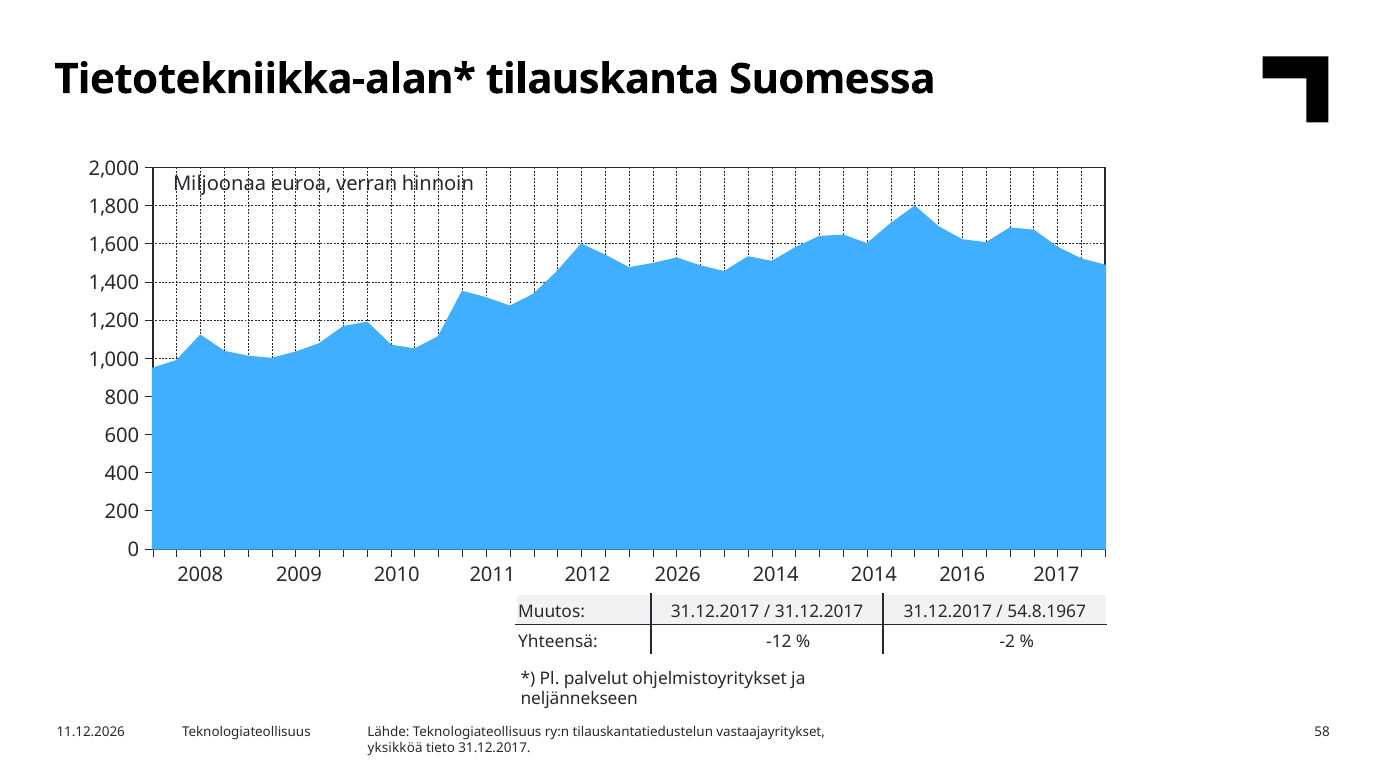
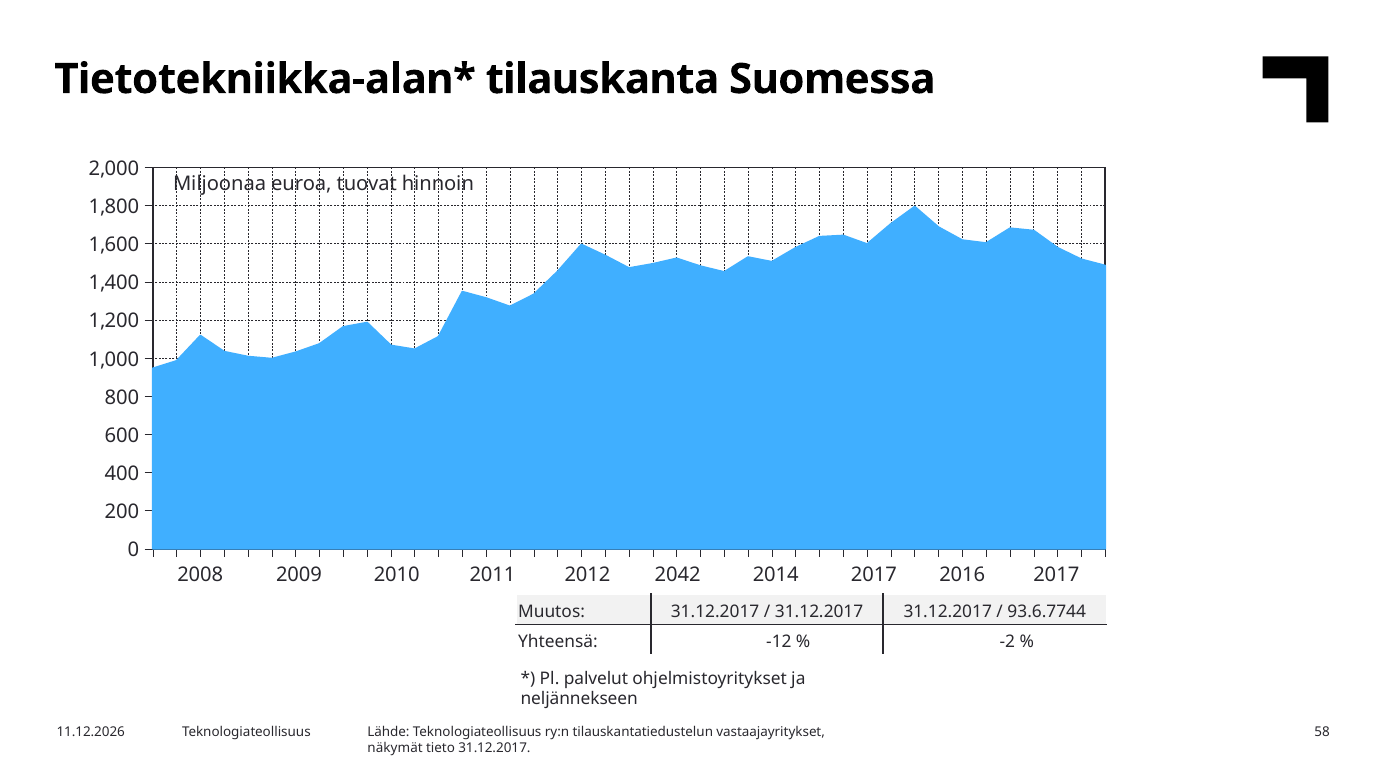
verran: verran -> tuovat
2026: 2026 -> 2042
2014 2014: 2014 -> 2017
54.8.1967: 54.8.1967 -> 93.6.7744
yksikköä: yksikköä -> näkymät
